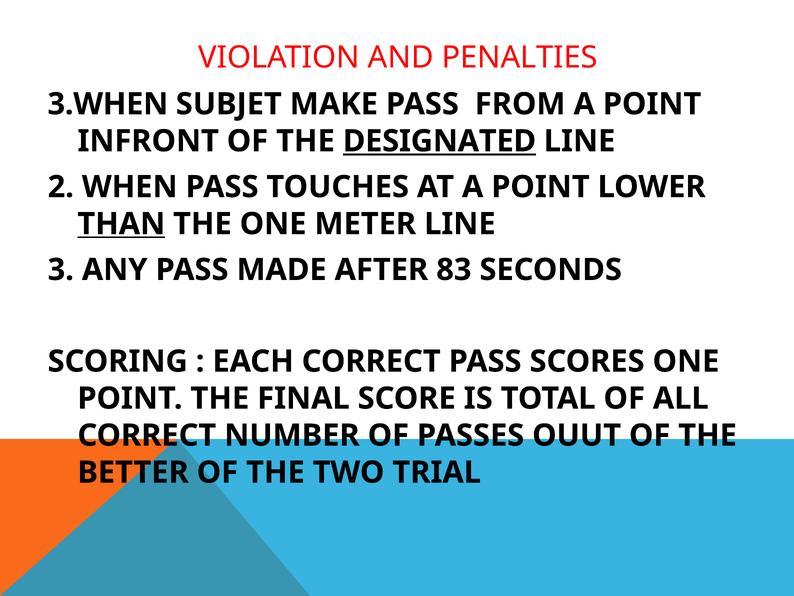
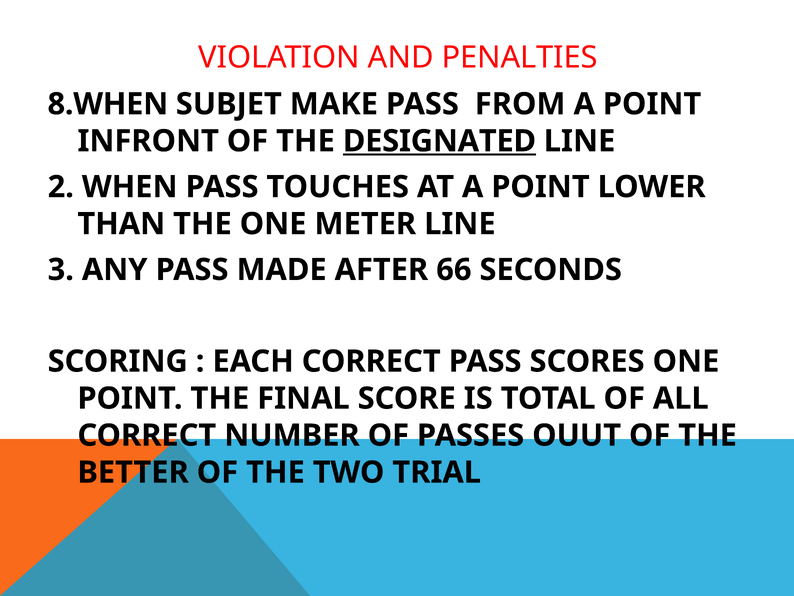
3.WHEN: 3.WHEN -> 8.WHEN
THAN underline: present -> none
83: 83 -> 66
